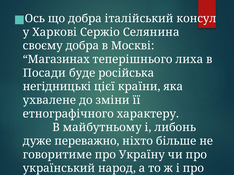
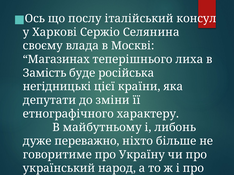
що добра: добра -> послу
своєму добра: добра -> влада
Посади: Посади -> Замість
ухвалене: ухвалене -> депутати
